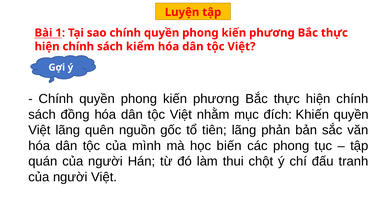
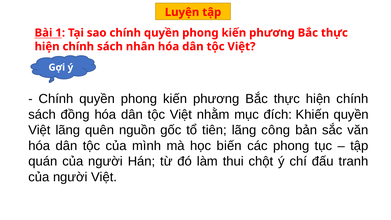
kiểm: kiểm -> nhân
phản: phản -> công
